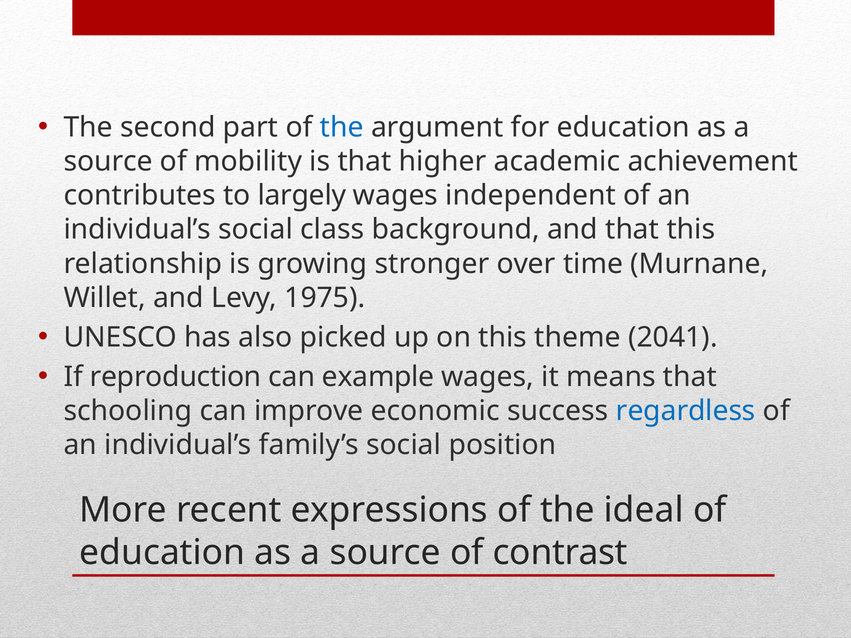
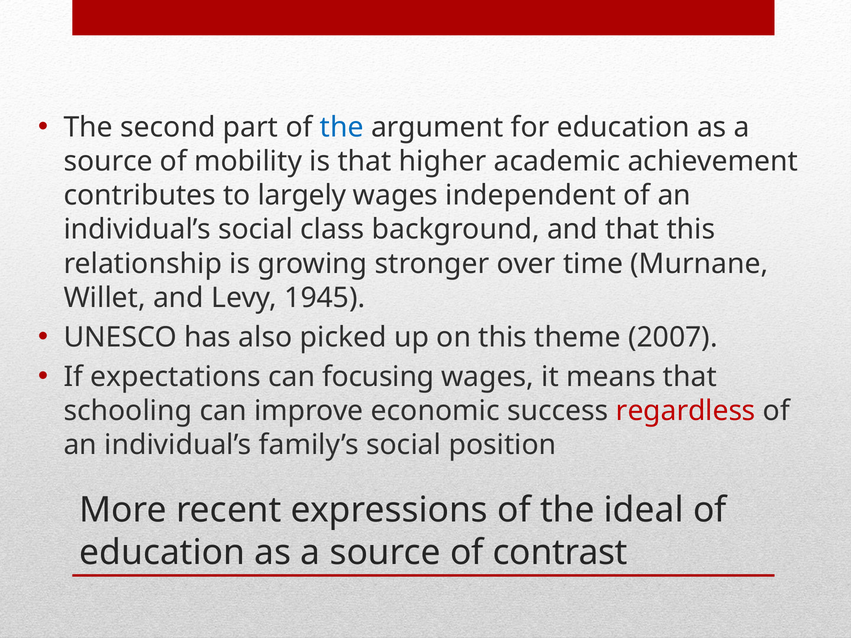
1975: 1975 -> 1945
2041: 2041 -> 2007
reproduction: reproduction -> expectations
example: example -> focusing
regardless colour: blue -> red
